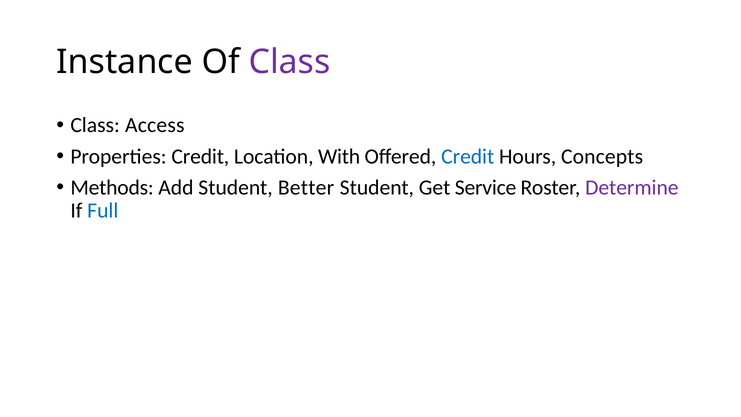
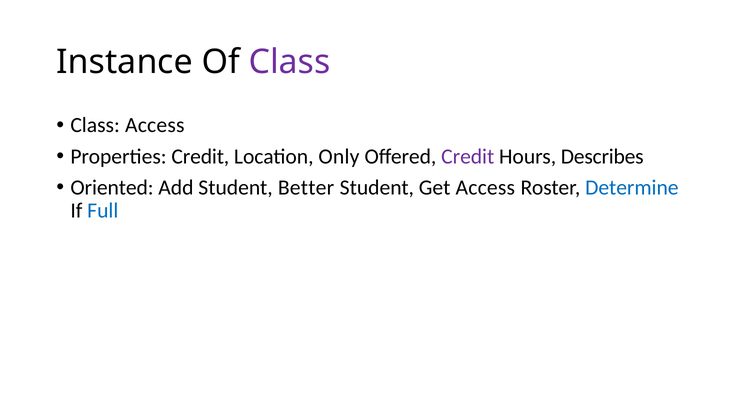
With: With -> Only
Credit at (468, 156) colour: blue -> purple
Concepts: Concepts -> Describes
Methods: Methods -> Oriented
Get Service: Service -> Access
Determine colour: purple -> blue
